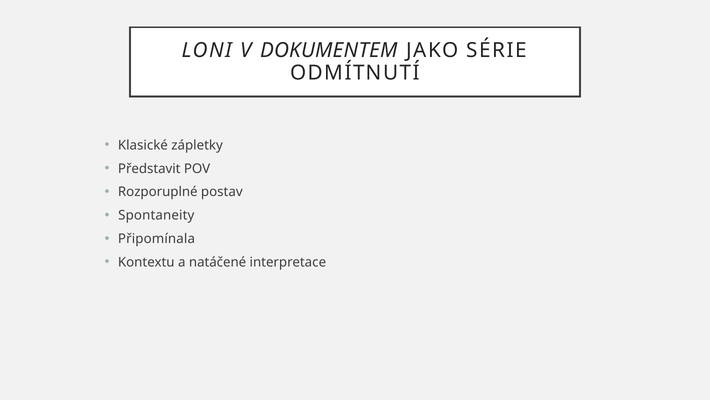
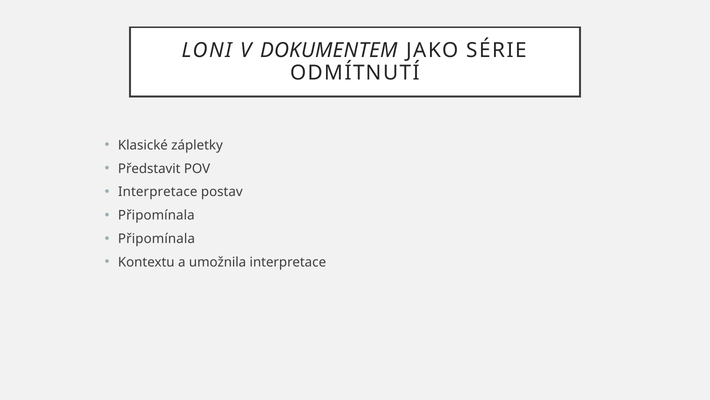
Rozporuplné at (158, 192): Rozporuplné -> Interpretace
Spontaneity at (156, 215): Spontaneity -> Připomínala
natáčené: natáčené -> umožnila
